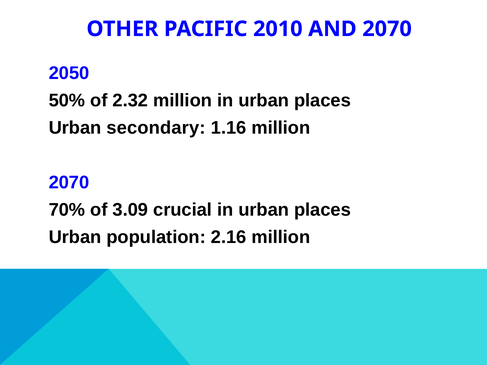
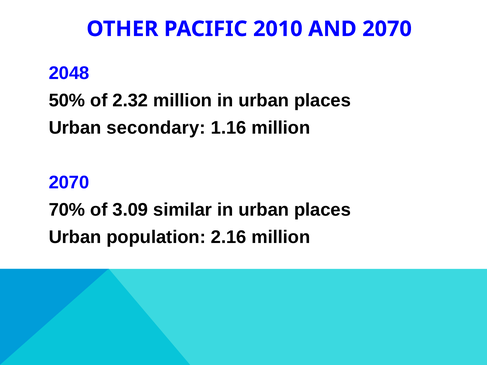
2050: 2050 -> 2048
crucial: crucial -> similar
